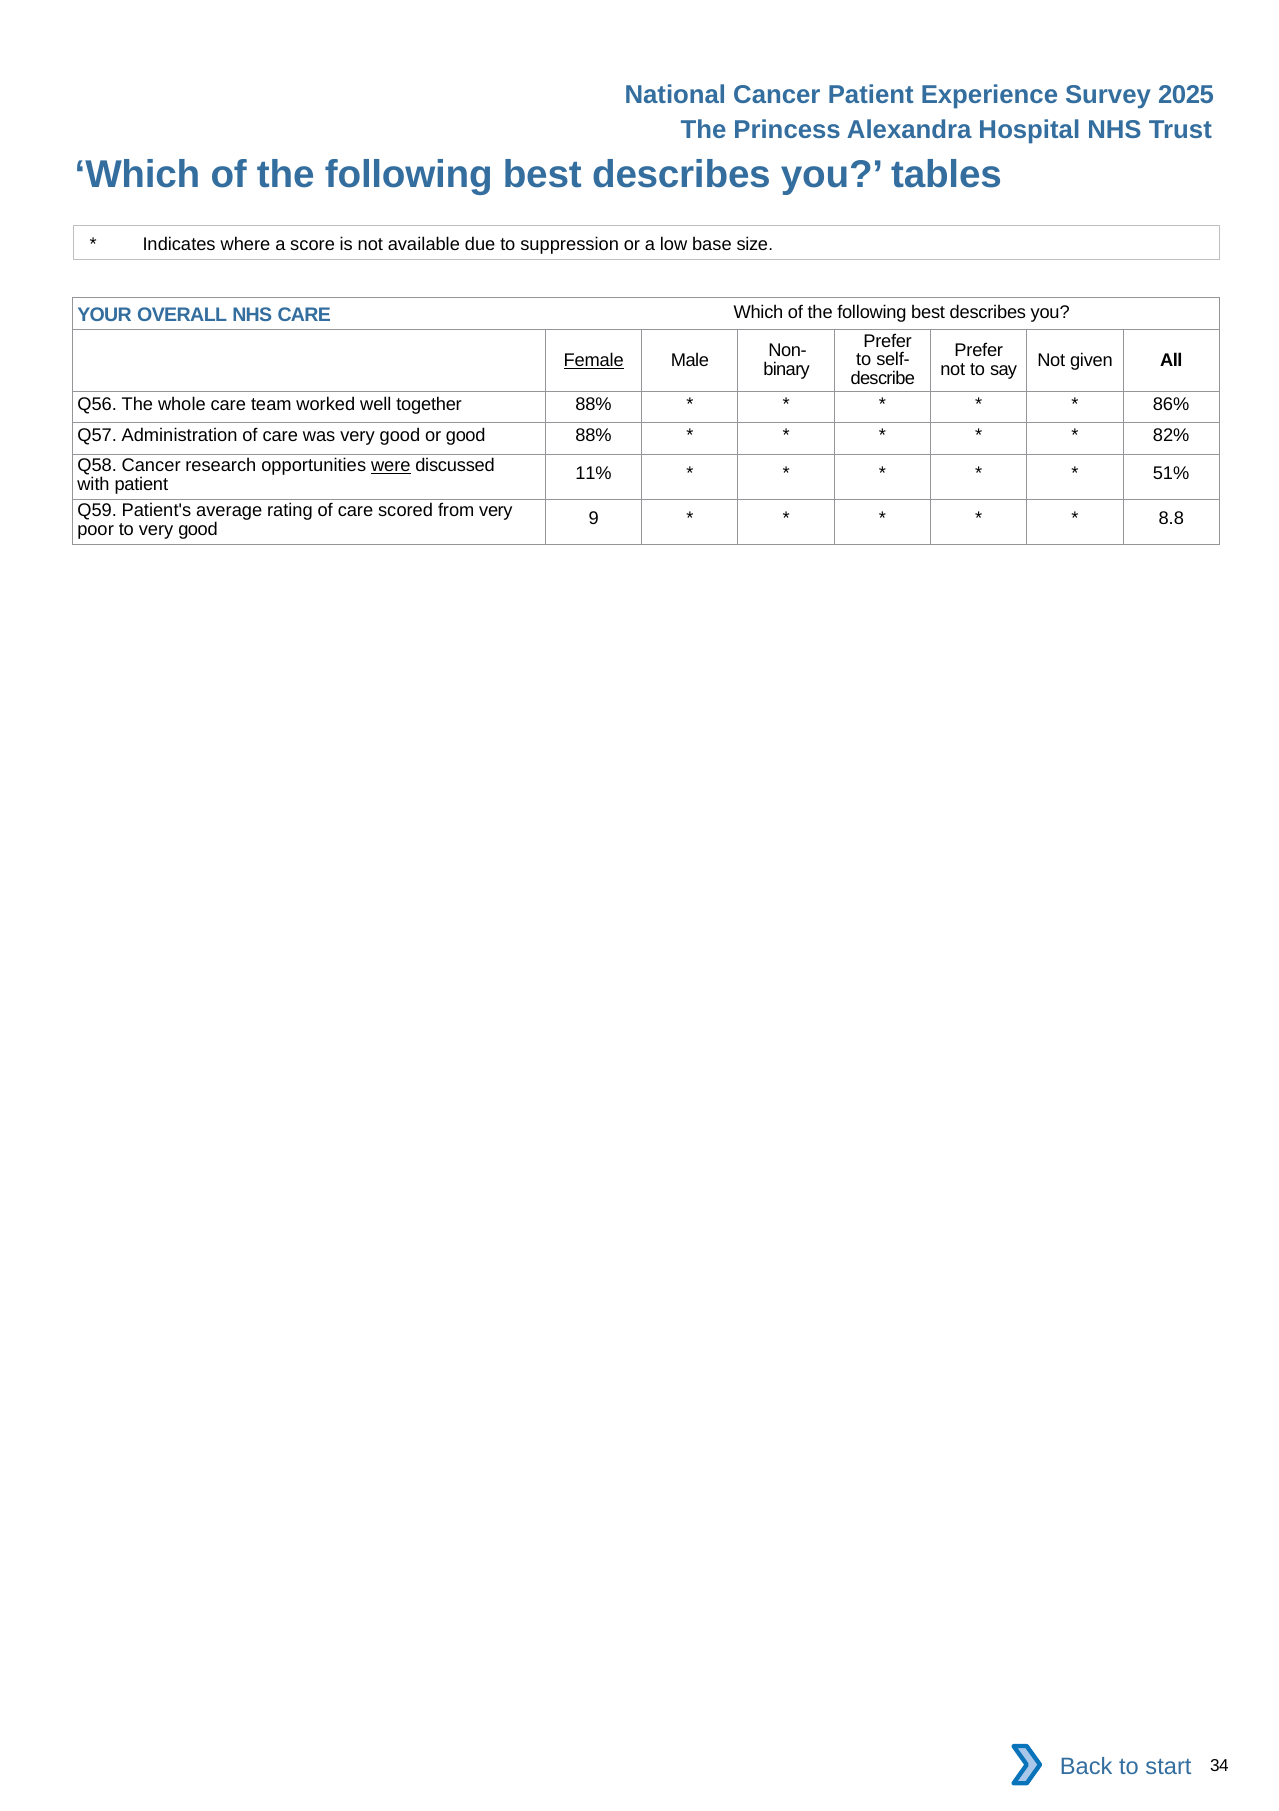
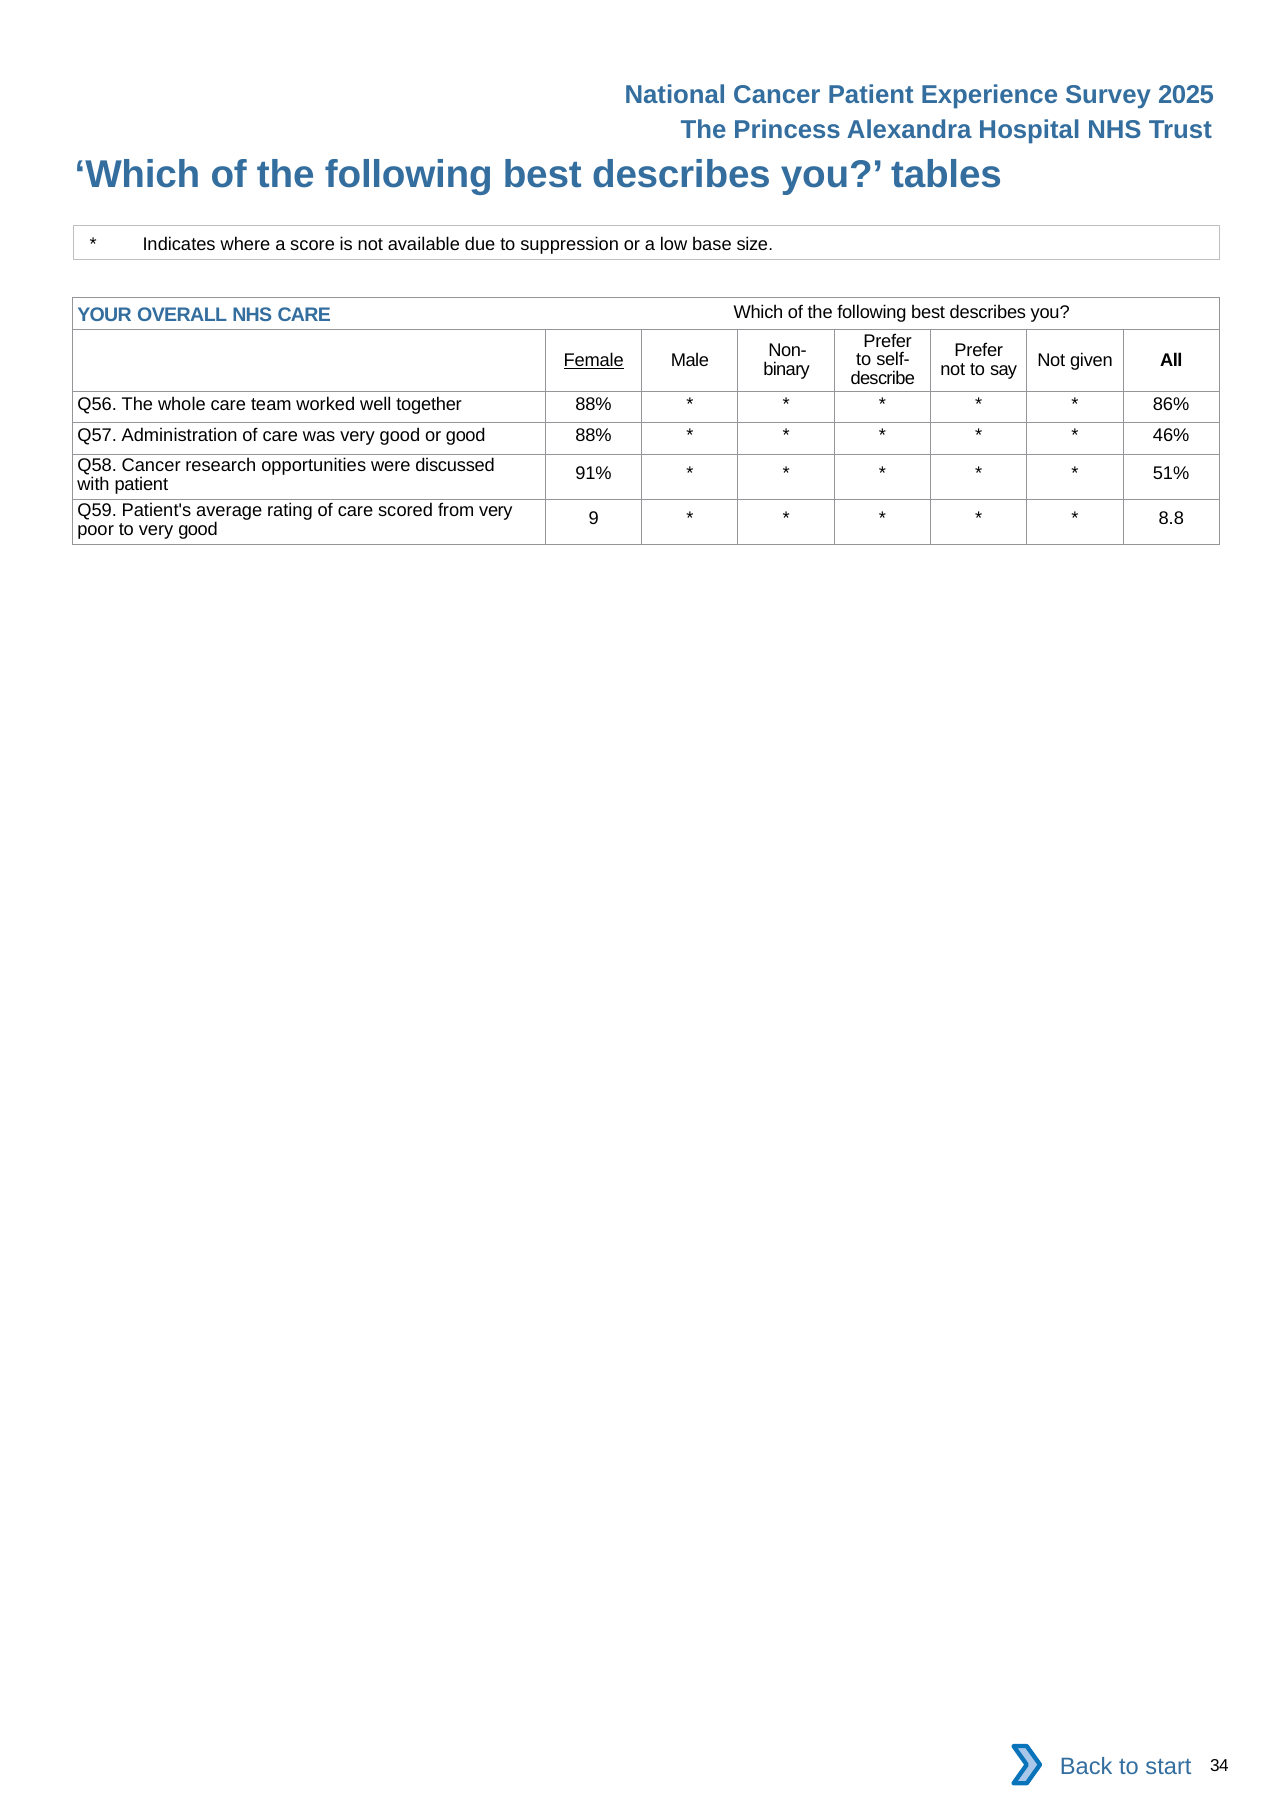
82%: 82% -> 46%
were underline: present -> none
11%: 11% -> 91%
